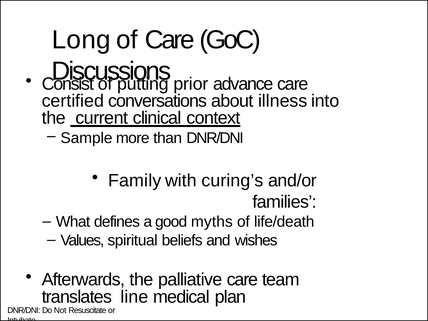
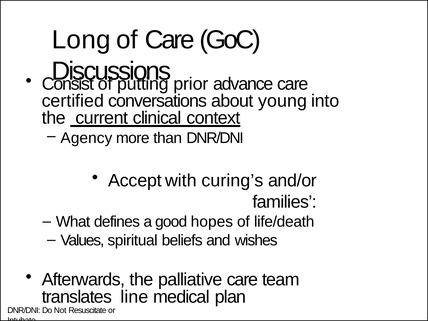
illness: illness -> young
Sample: Sample -> Agency
Family: Family -> Accept
myths: myths -> hopes
